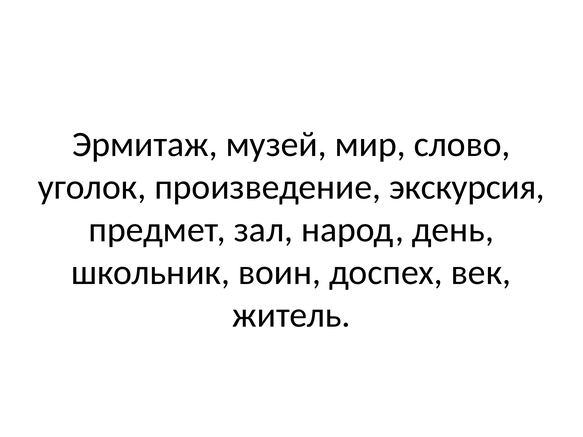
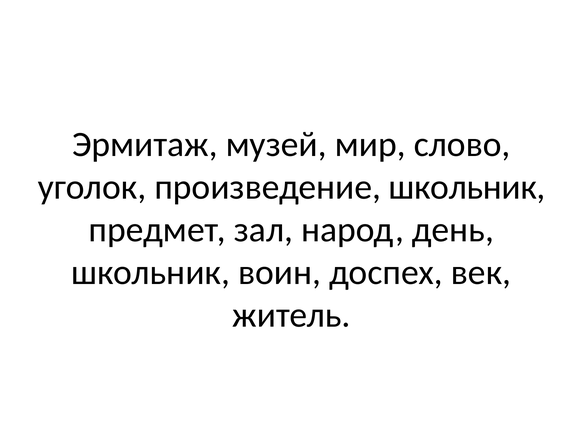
произведение экскурсия: экскурсия -> школьник
